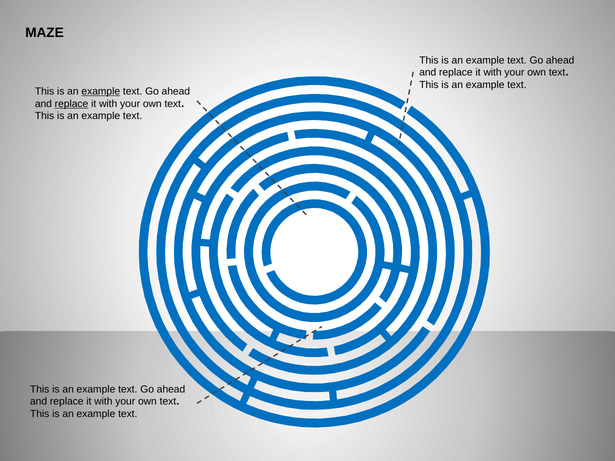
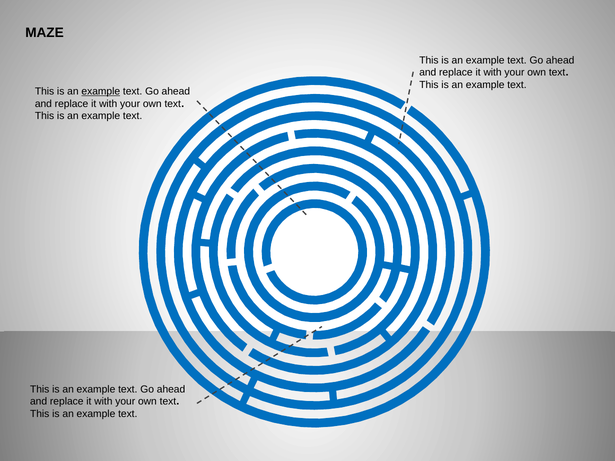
replace at (72, 104) underline: present -> none
